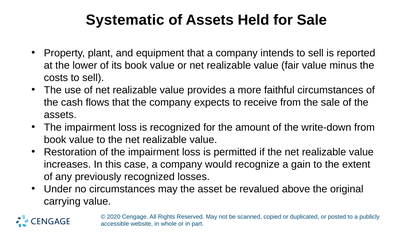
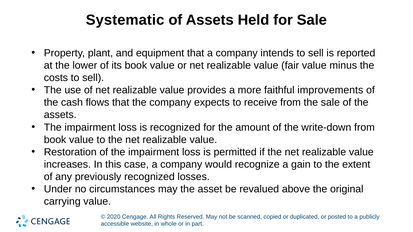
faithful circumstances: circumstances -> improvements
